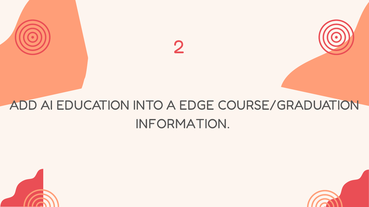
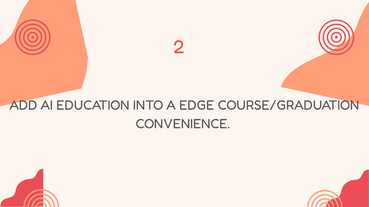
INFORMATION: INFORMATION -> CONVENIENCE
